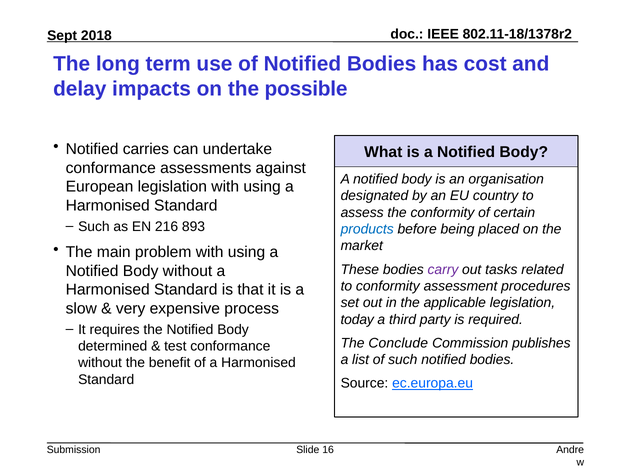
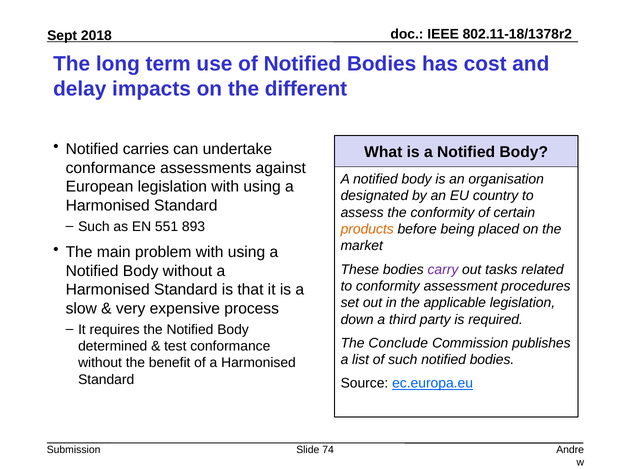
possible: possible -> different
216: 216 -> 551
products colour: blue -> orange
today: today -> down
16: 16 -> 74
